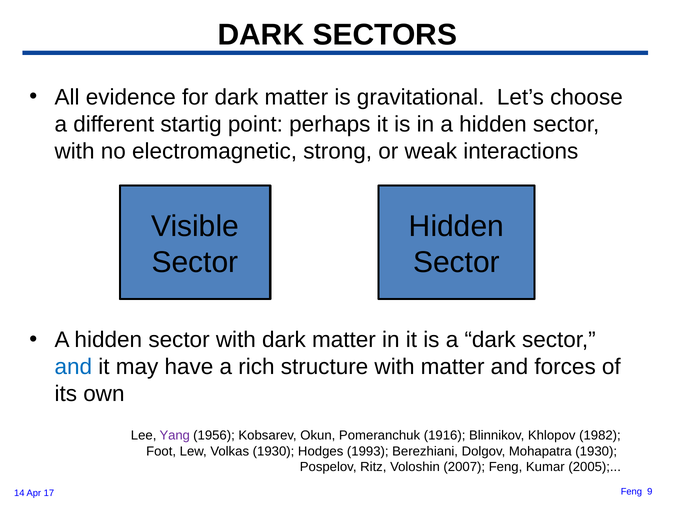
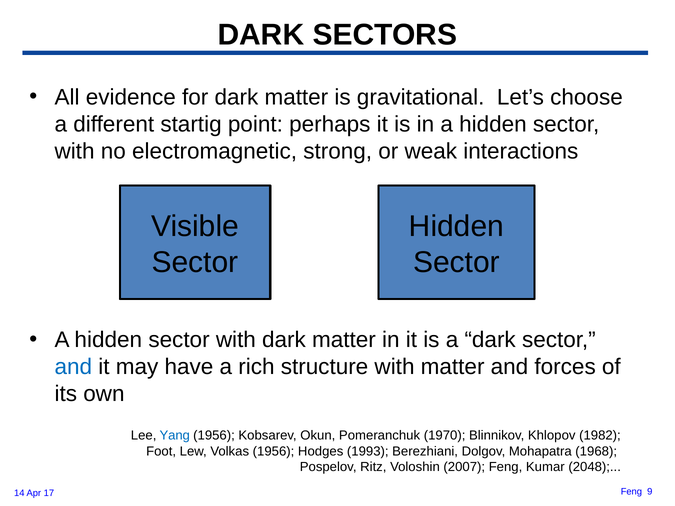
Yang colour: purple -> blue
1916: 1916 -> 1970
Volkas 1930: 1930 -> 1956
Mohapatra 1930: 1930 -> 1968
2005: 2005 -> 2048
